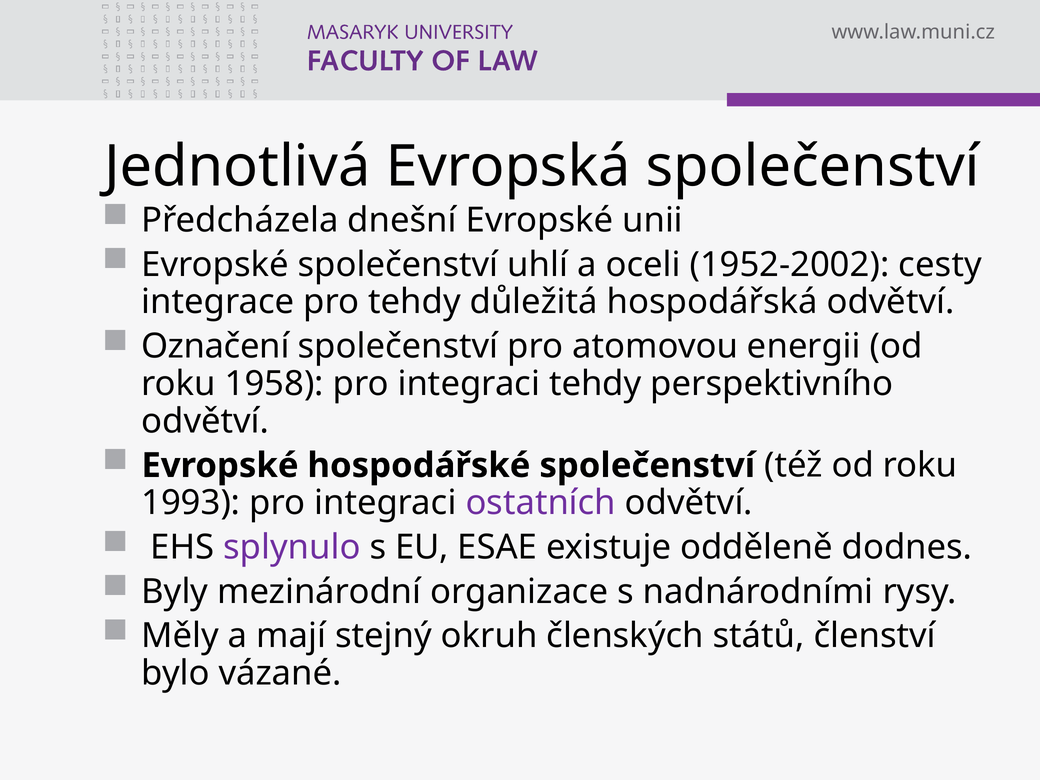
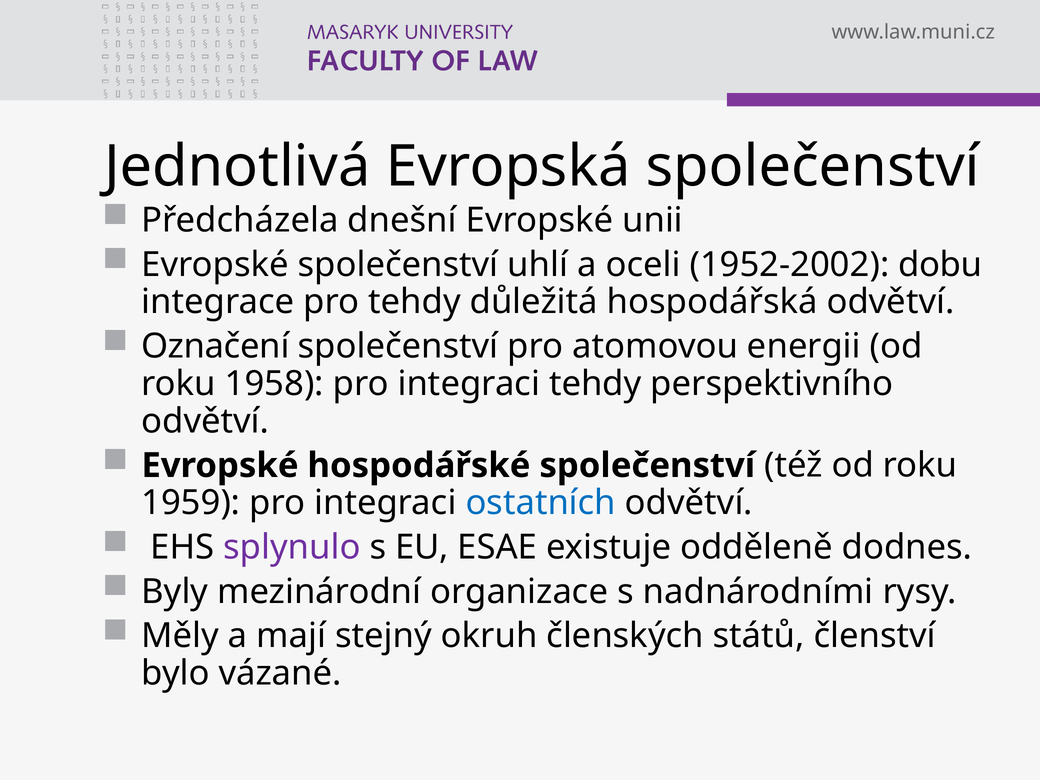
cesty: cesty -> dobu
1993: 1993 -> 1959
ostatních colour: purple -> blue
